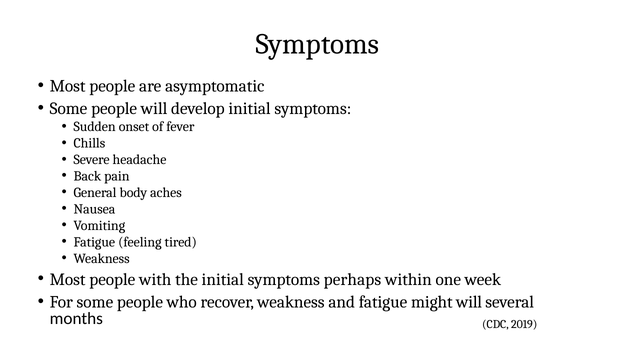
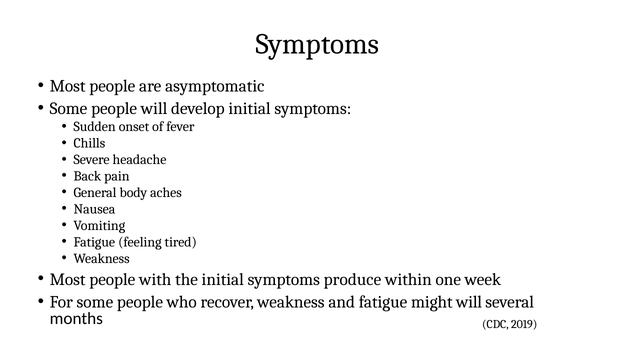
perhaps: perhaps -> produce
